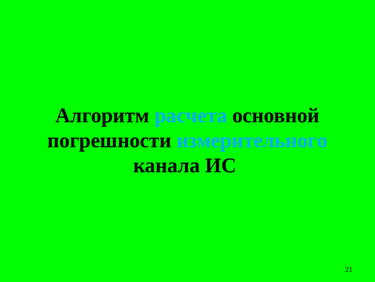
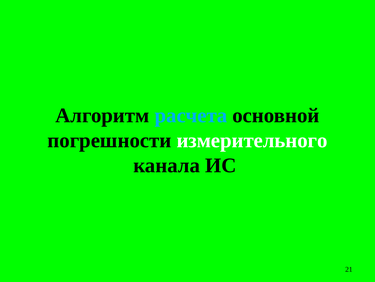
измерительного colour: light blue -> white
